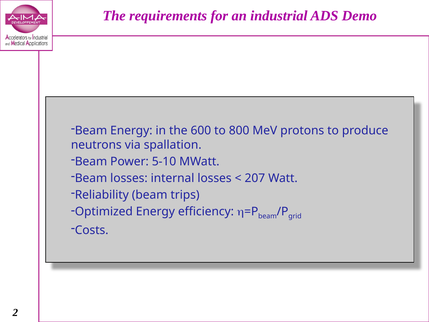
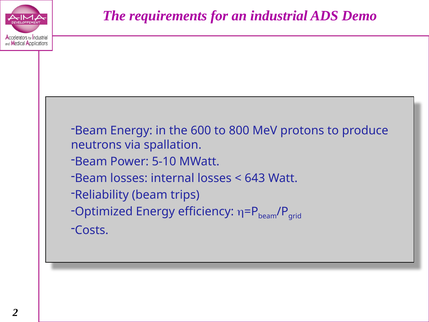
207: 207 -> 643
